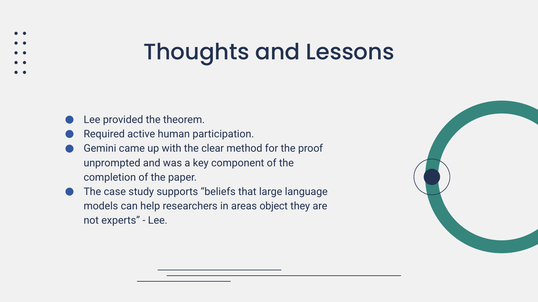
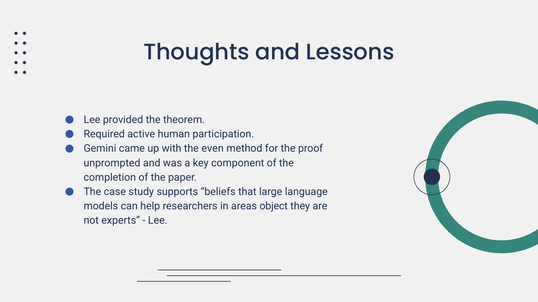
clear: clear -> even
